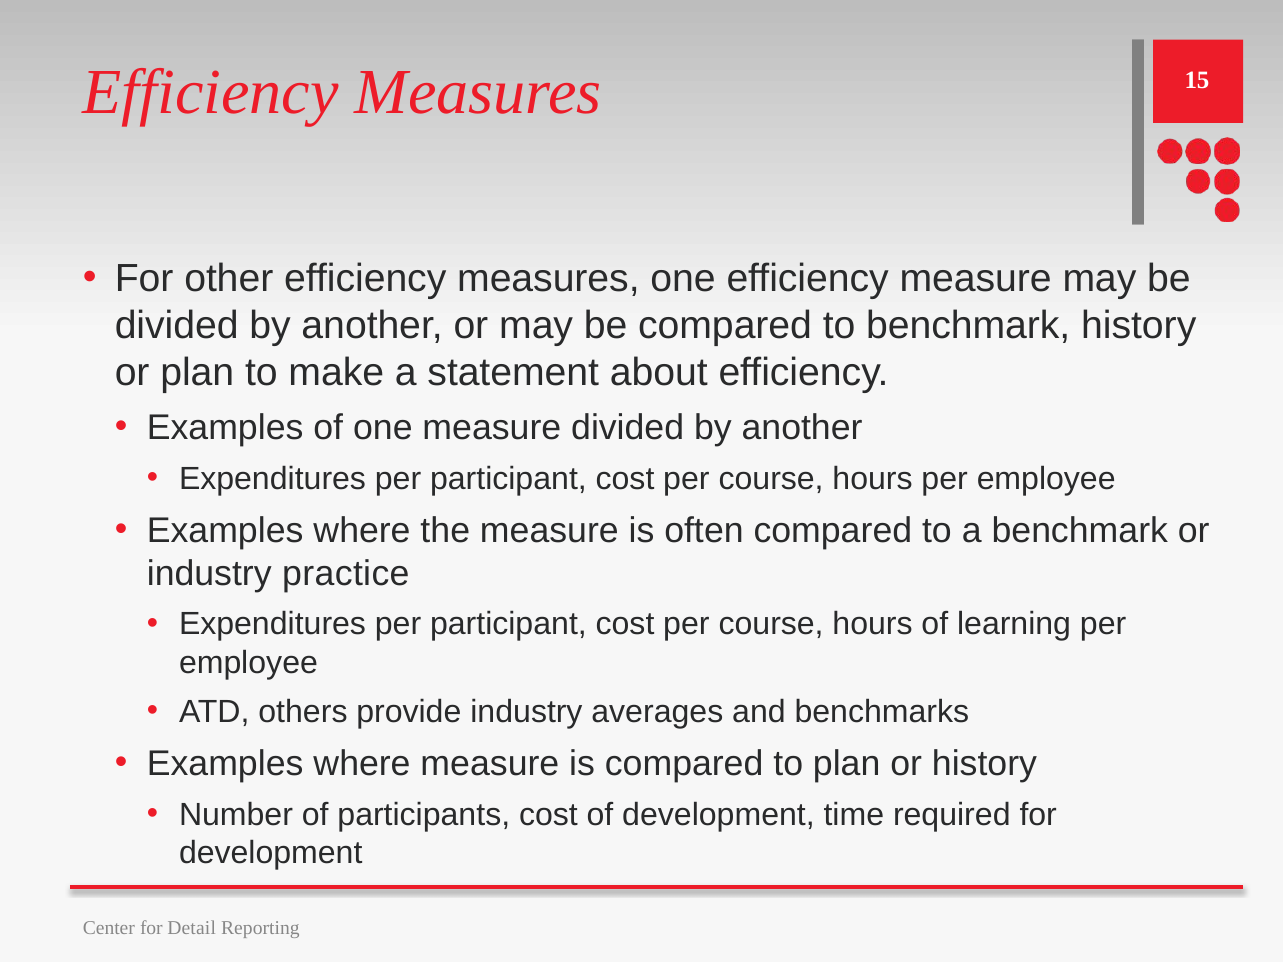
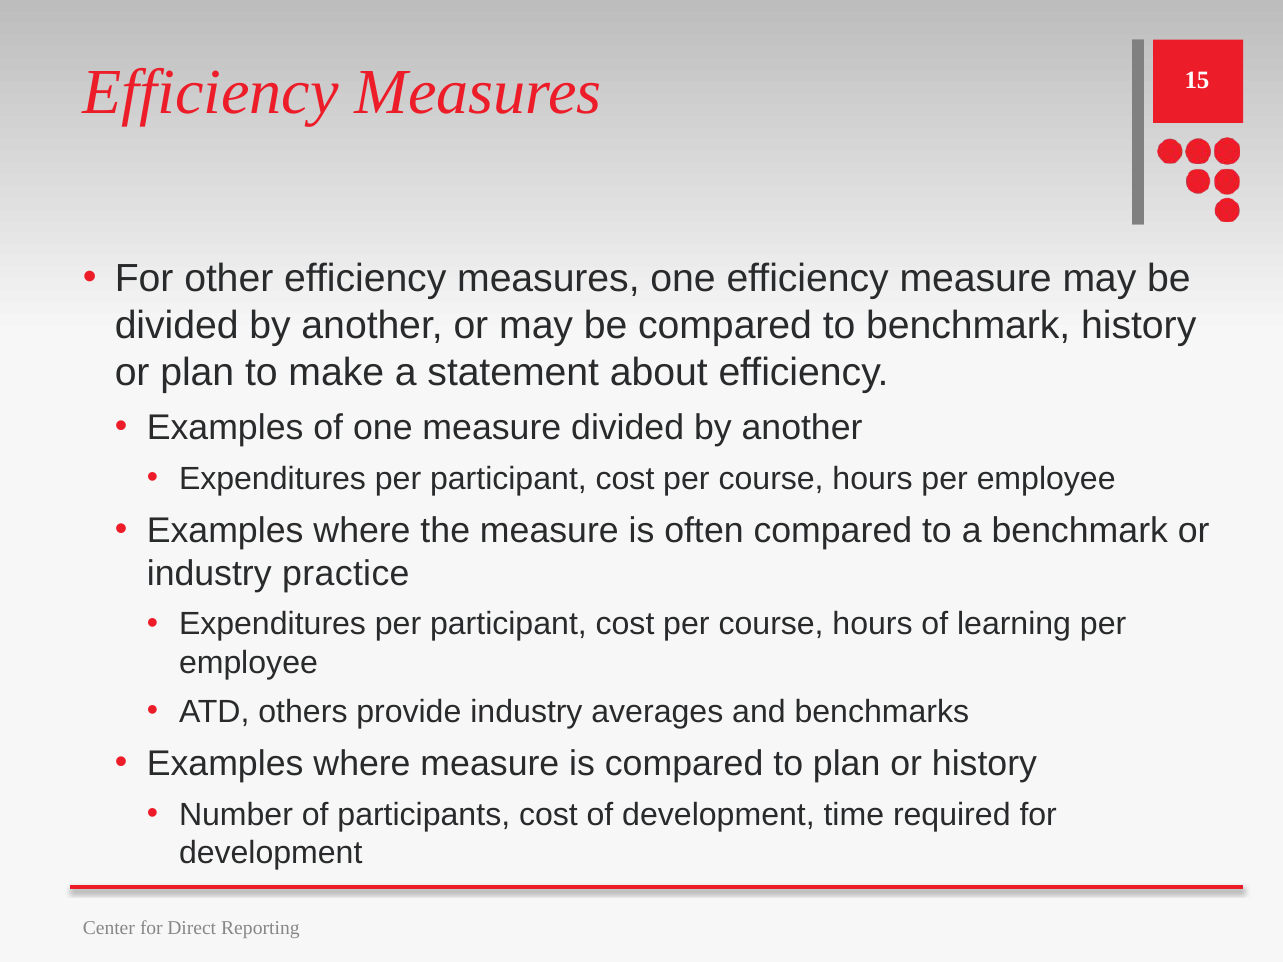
Detail: Detail -> Direct
